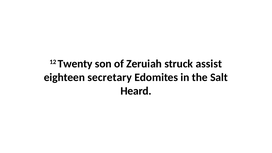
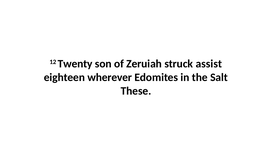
secretary: secretary -> wherever
Heard: Heard -> These
